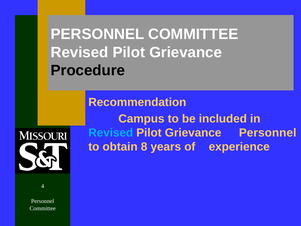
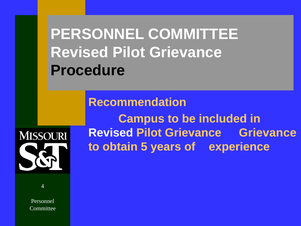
Revised at (111, 133) colour: light blue -> white
Grievance Personnel: Personnel -> Grievance
8: 8 -> 5
